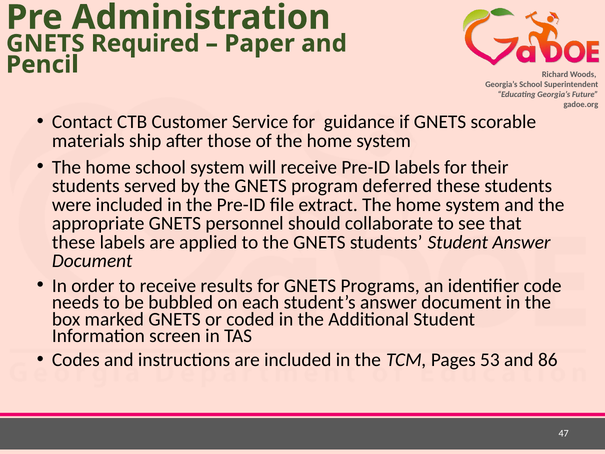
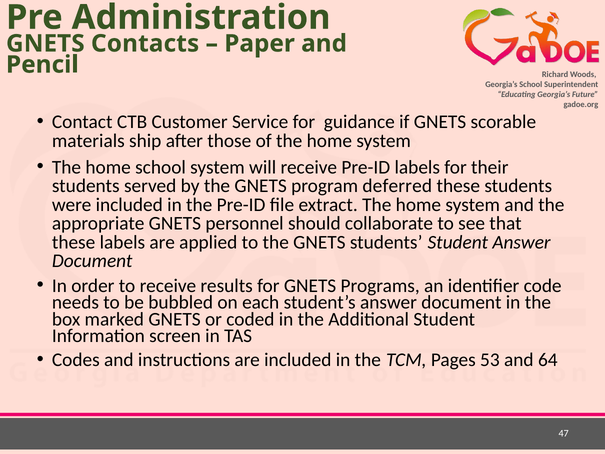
Required: Required -> Contacts
86: 86 -> 64
